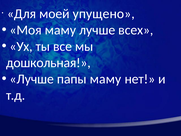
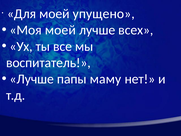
Моя маму: маму -> моей
дошкольная: дошкольная -> воспитатель
